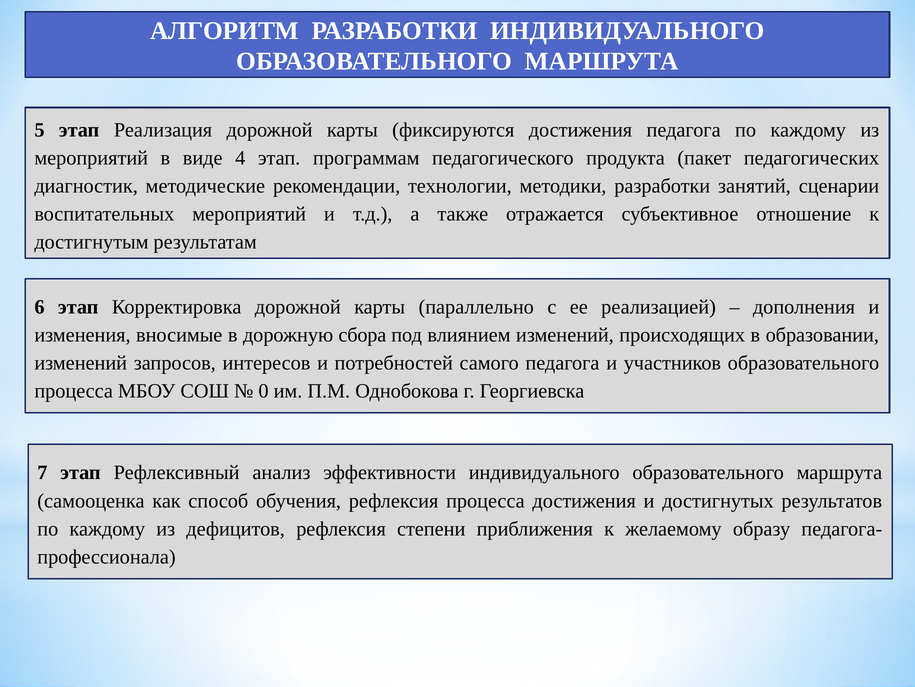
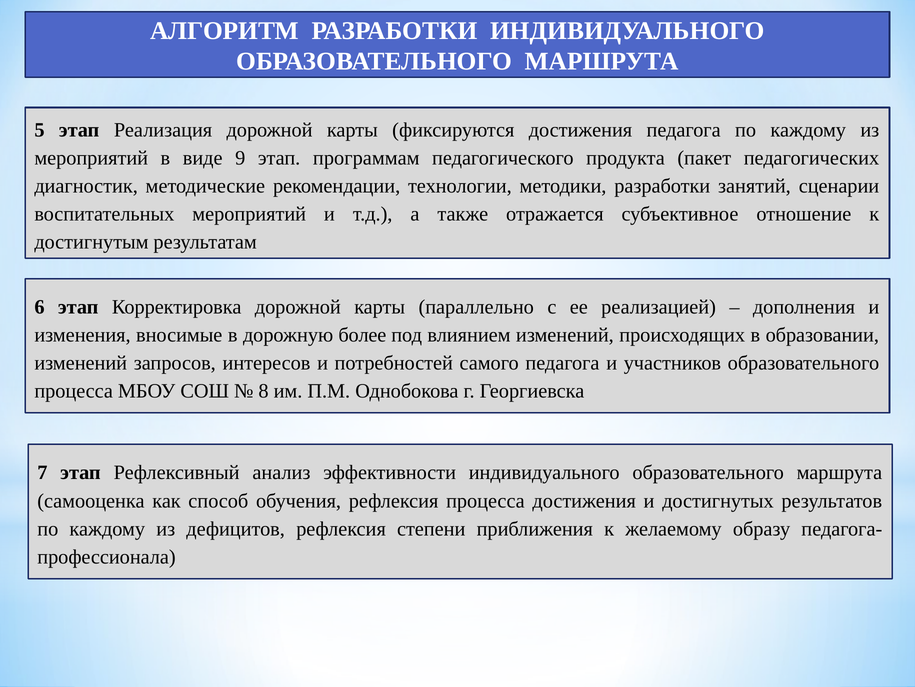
4: 4 -> 9
сбора: сбора -> более
0: 0 -> 8
